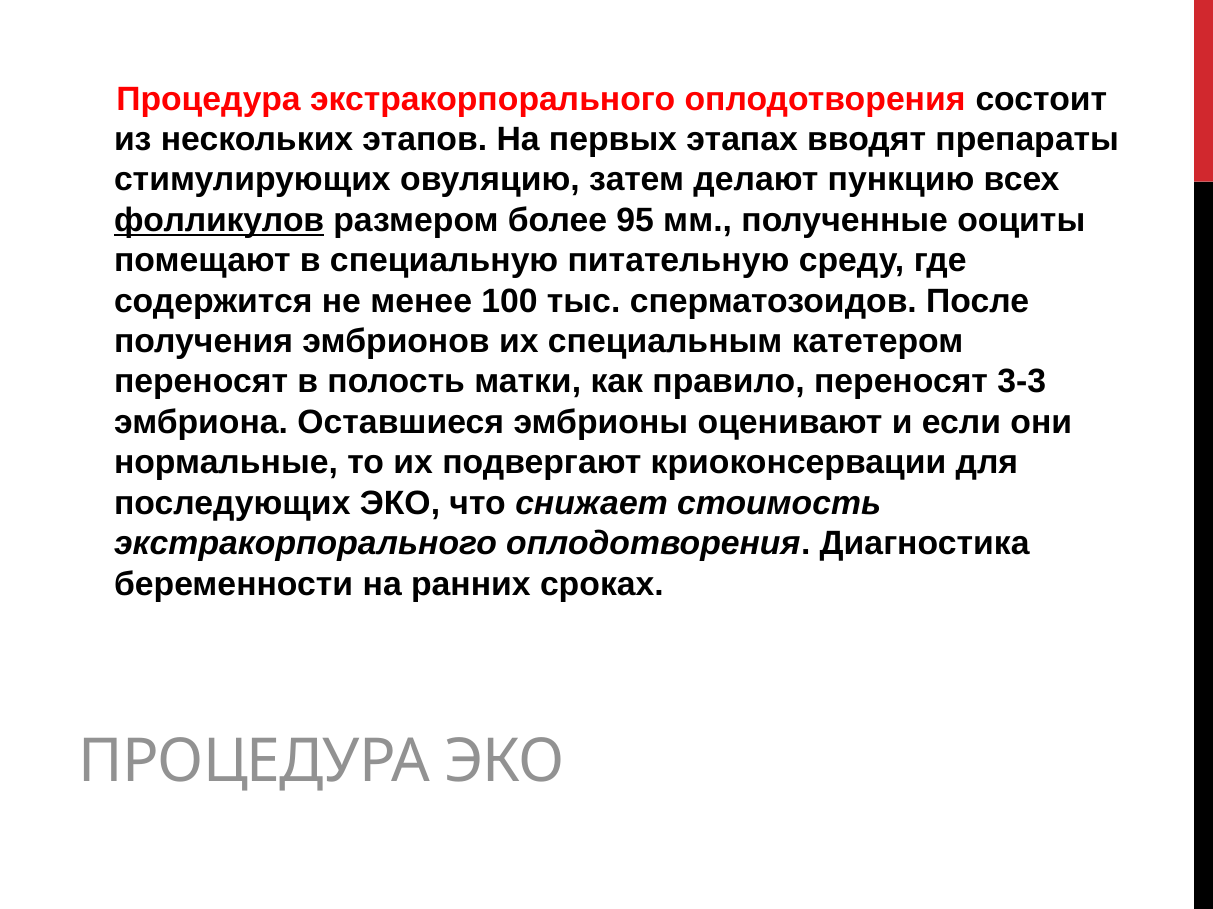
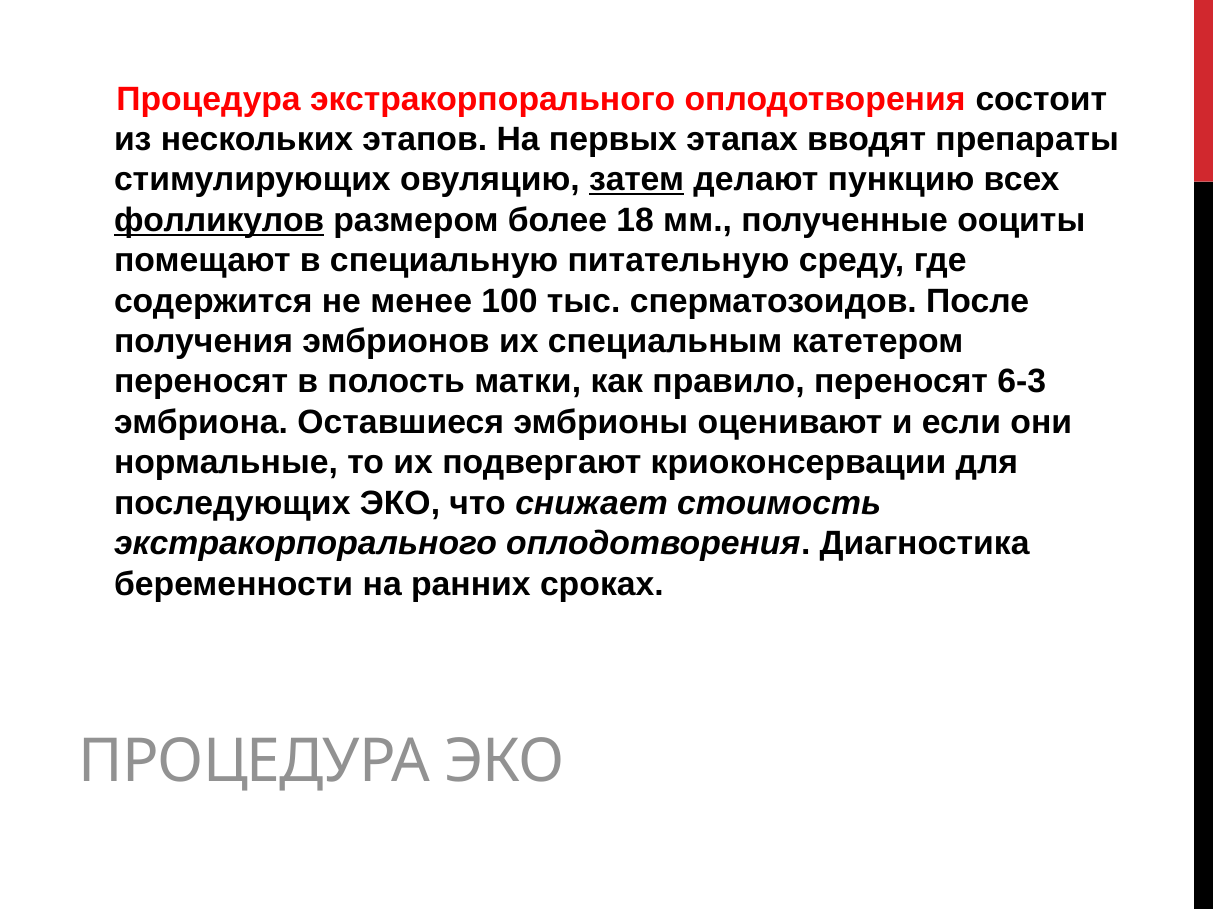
затем underline: none -> present
95: 95 -> 18
3-3: 3-3 -> 6-3
